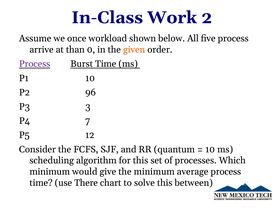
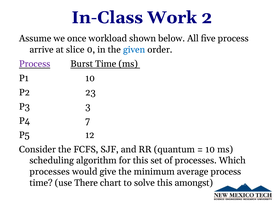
than: than -> slice
given colour: orange -> blue
96: 96 -> 23
minimum at (50, 172): minimum -> processes
between: between -> amongst
